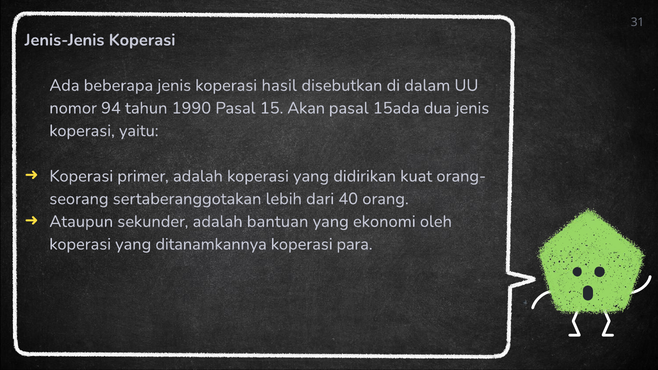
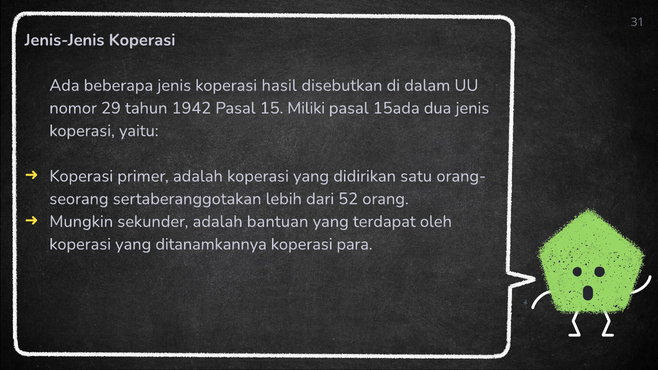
94: 94 -> 29
1990: 1990 -> 1942
Akan: Akan -> Miliki
kuat: kuat -> satu
40: 40 -> 52
Ataupun: Ataupun -> Mungkin
ekonomi: ekonomi -> terdapat
